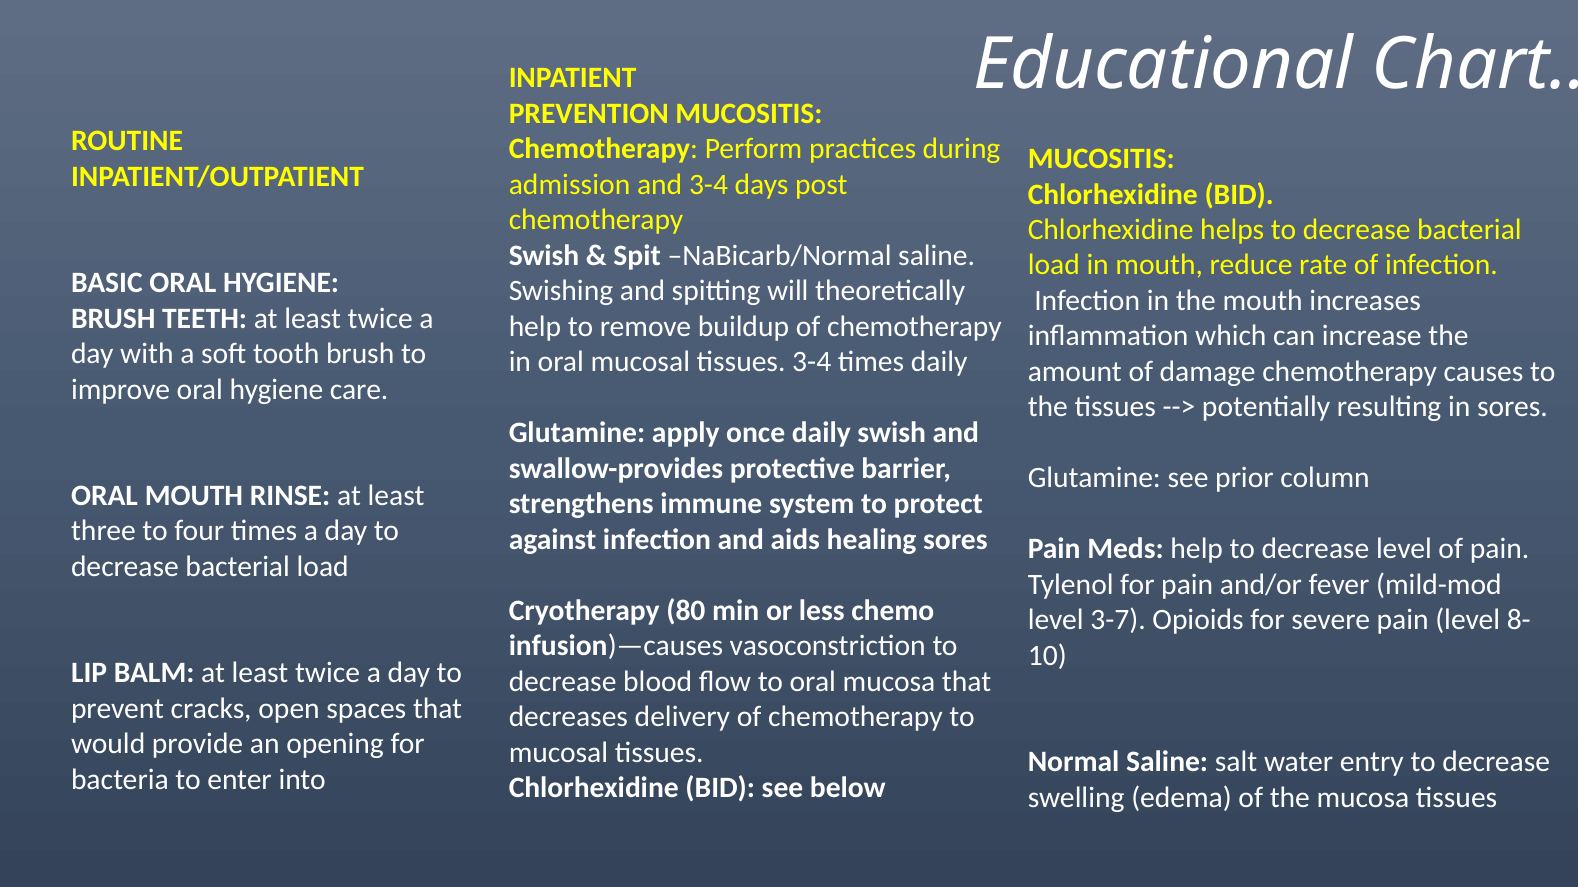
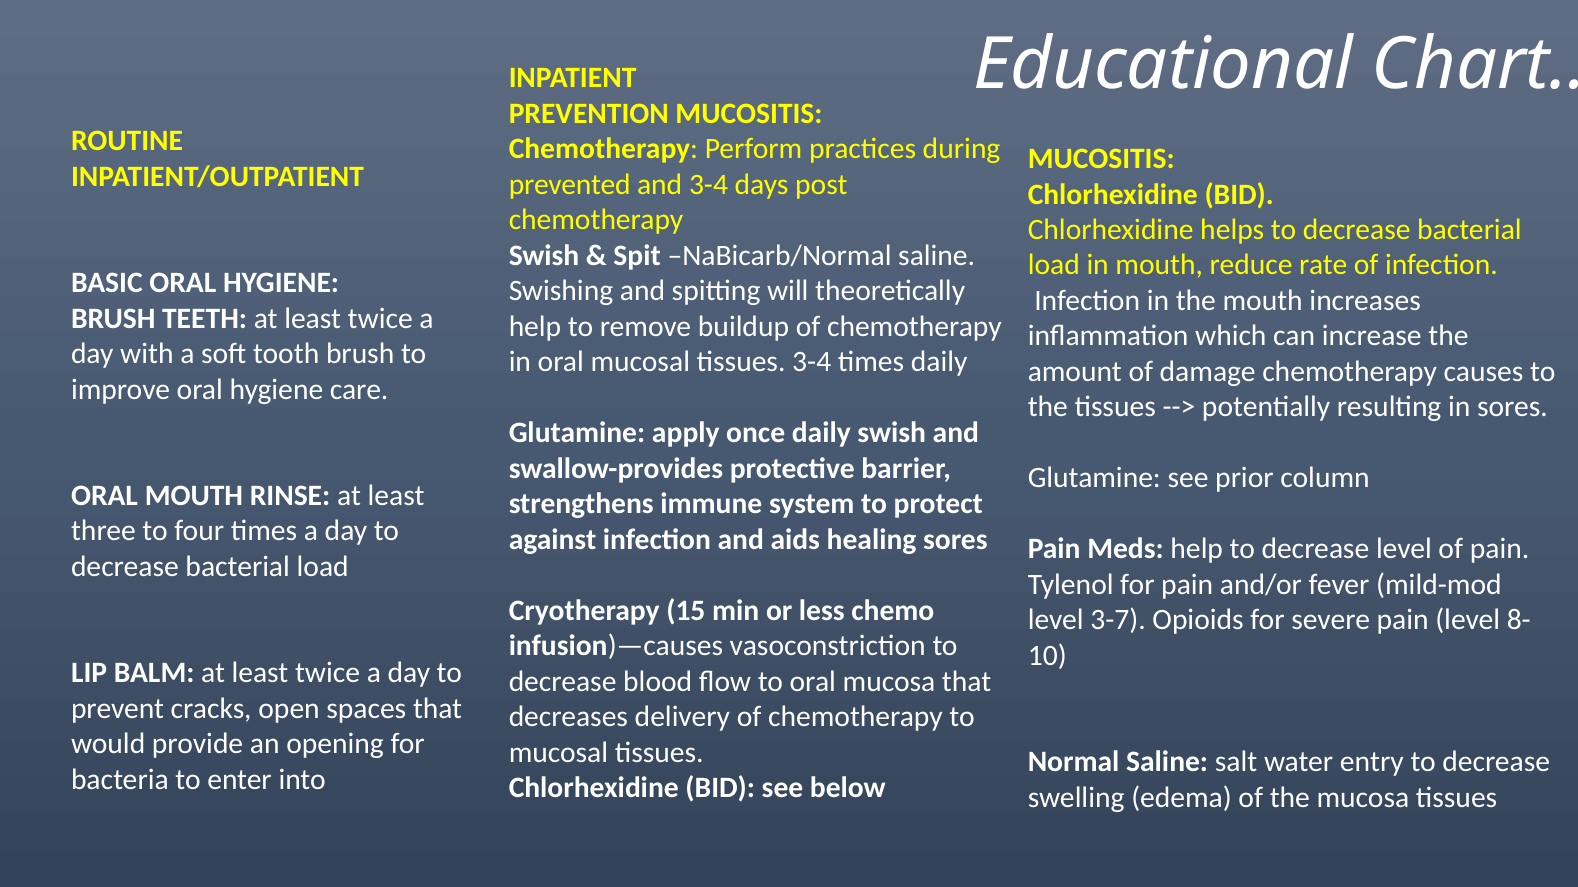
admission: admission -> prevented
80: 80 -> 15
